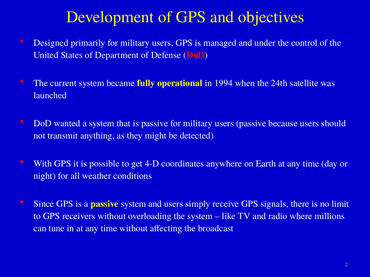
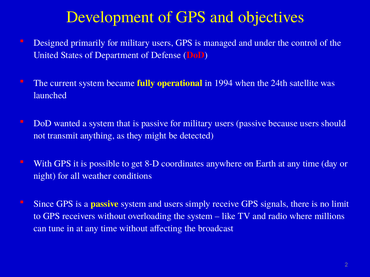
4-D: 4-D -> 8-D
